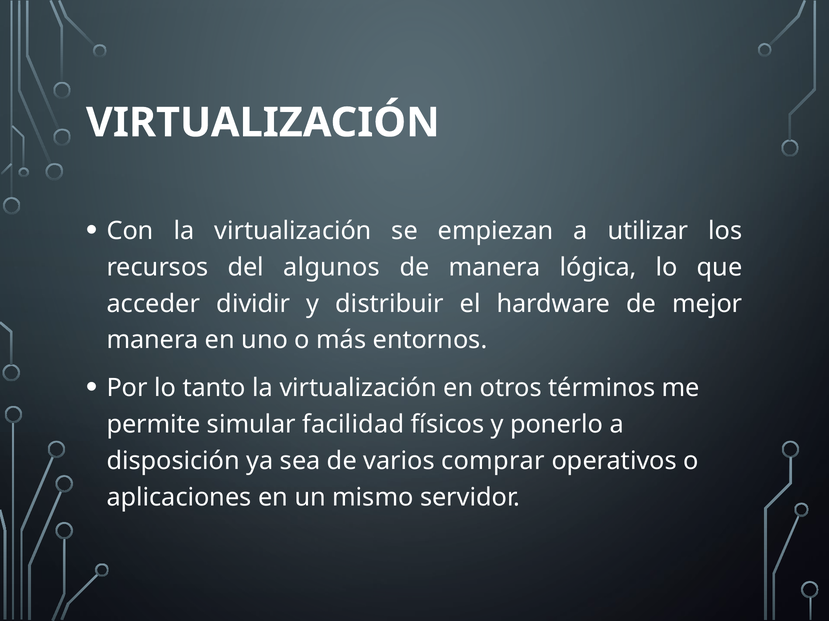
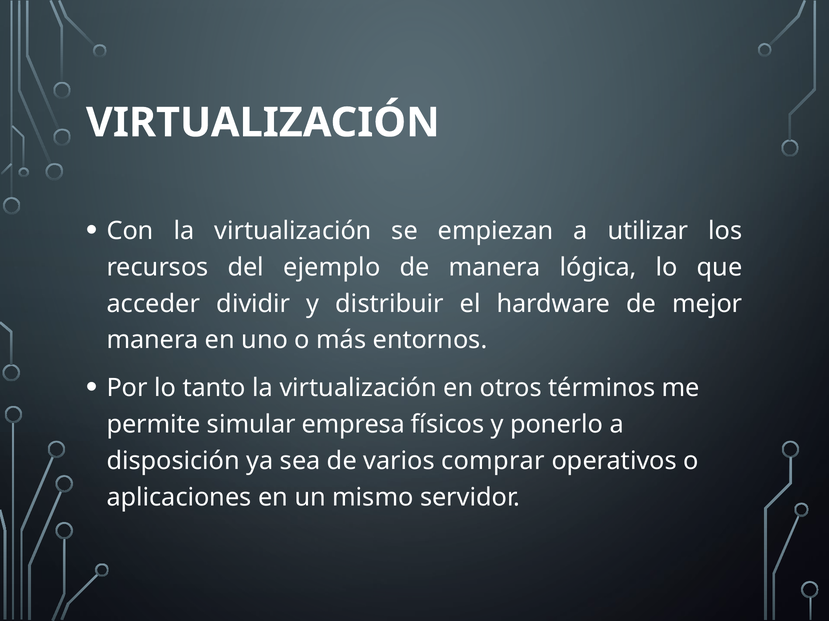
algunos: algunos -> ejemplo
facilidad: facilidad -> empresa
